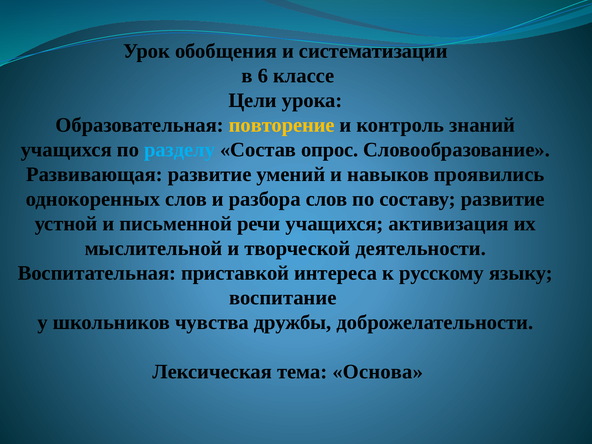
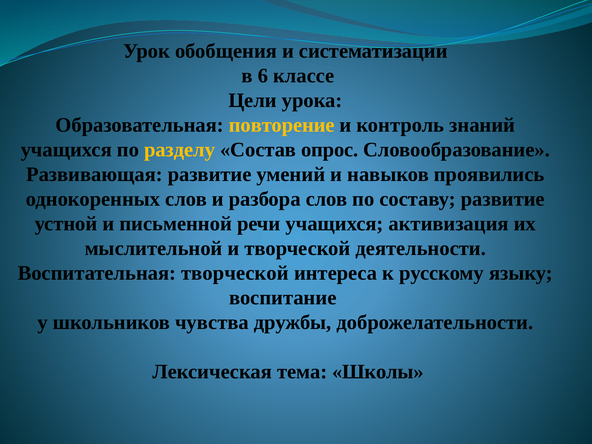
разделу colour: light blue -> yellow
Воспитательная приставкой: приставкой -> творческой
Основа: Основа -> Школы
